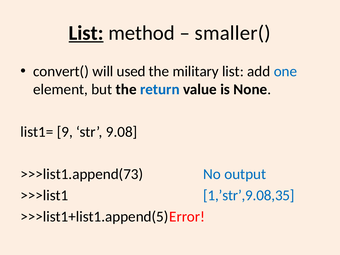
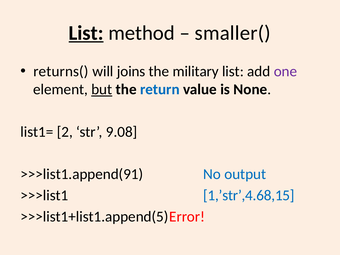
convert(: convert( -> returns(
used: used -> joins
one colour: blue -> purple
but underline: none -> present
9: 9 -> 2
>>>list1.append(73: >>>list1.append(73 -> >>>list1.append(91
1,’str’,9.08,35: 1,’str’,9.08,35 -> 1,’str’,4.68,15
